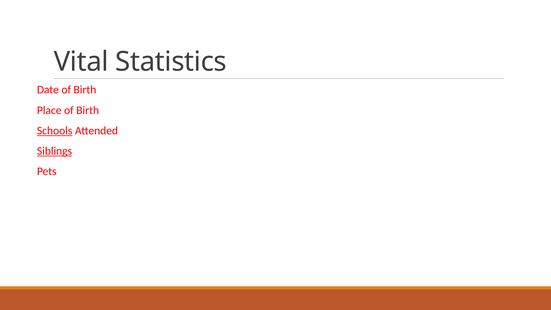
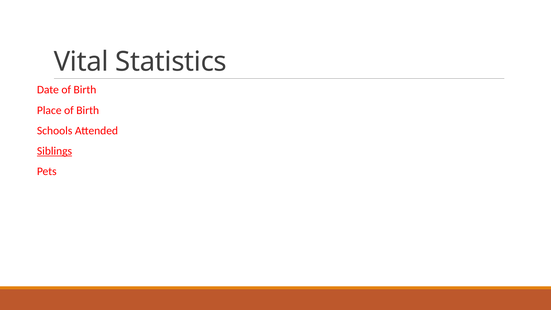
Schools underline: present -> none
